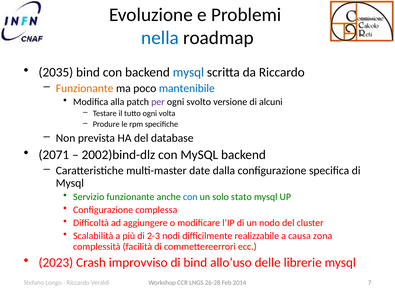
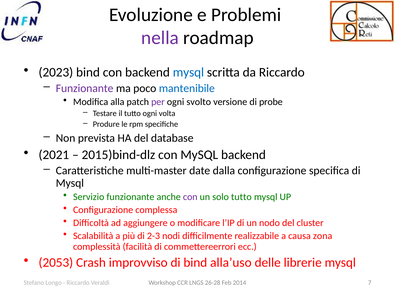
nella colour: blue -> purple
2035: 2035 -> 2023
Funzionante at (85, 88) colour: orange -> purple
alcuni: alcuni -> probe
2071: 2071 -> 2021
2002)bind-dlz: 2002)bind-dlz -> 2015)bind-dlz
con at (190, 197) colour: blue -> purple
solo stato: stato -> tutto
2023: 2023 -> 2053
allo’uso: allo’uso -> alla’uso
